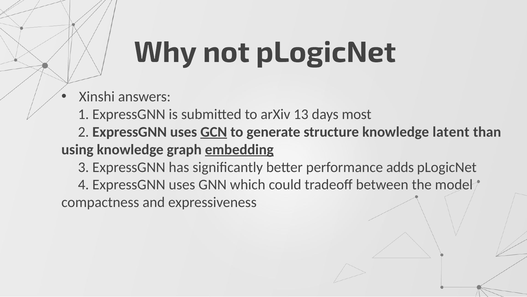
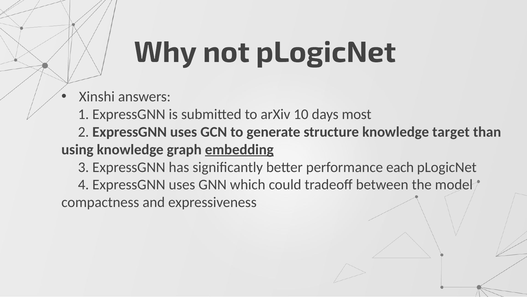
13: 13 -> 10
GCN underline: present -> none
latent: latent -> target
adds: adds -> each
